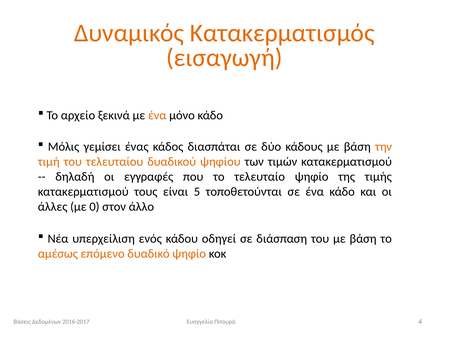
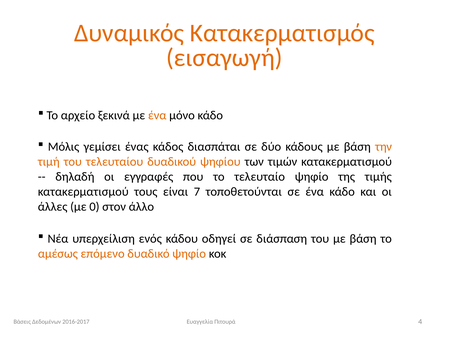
5: 5 -> 7
